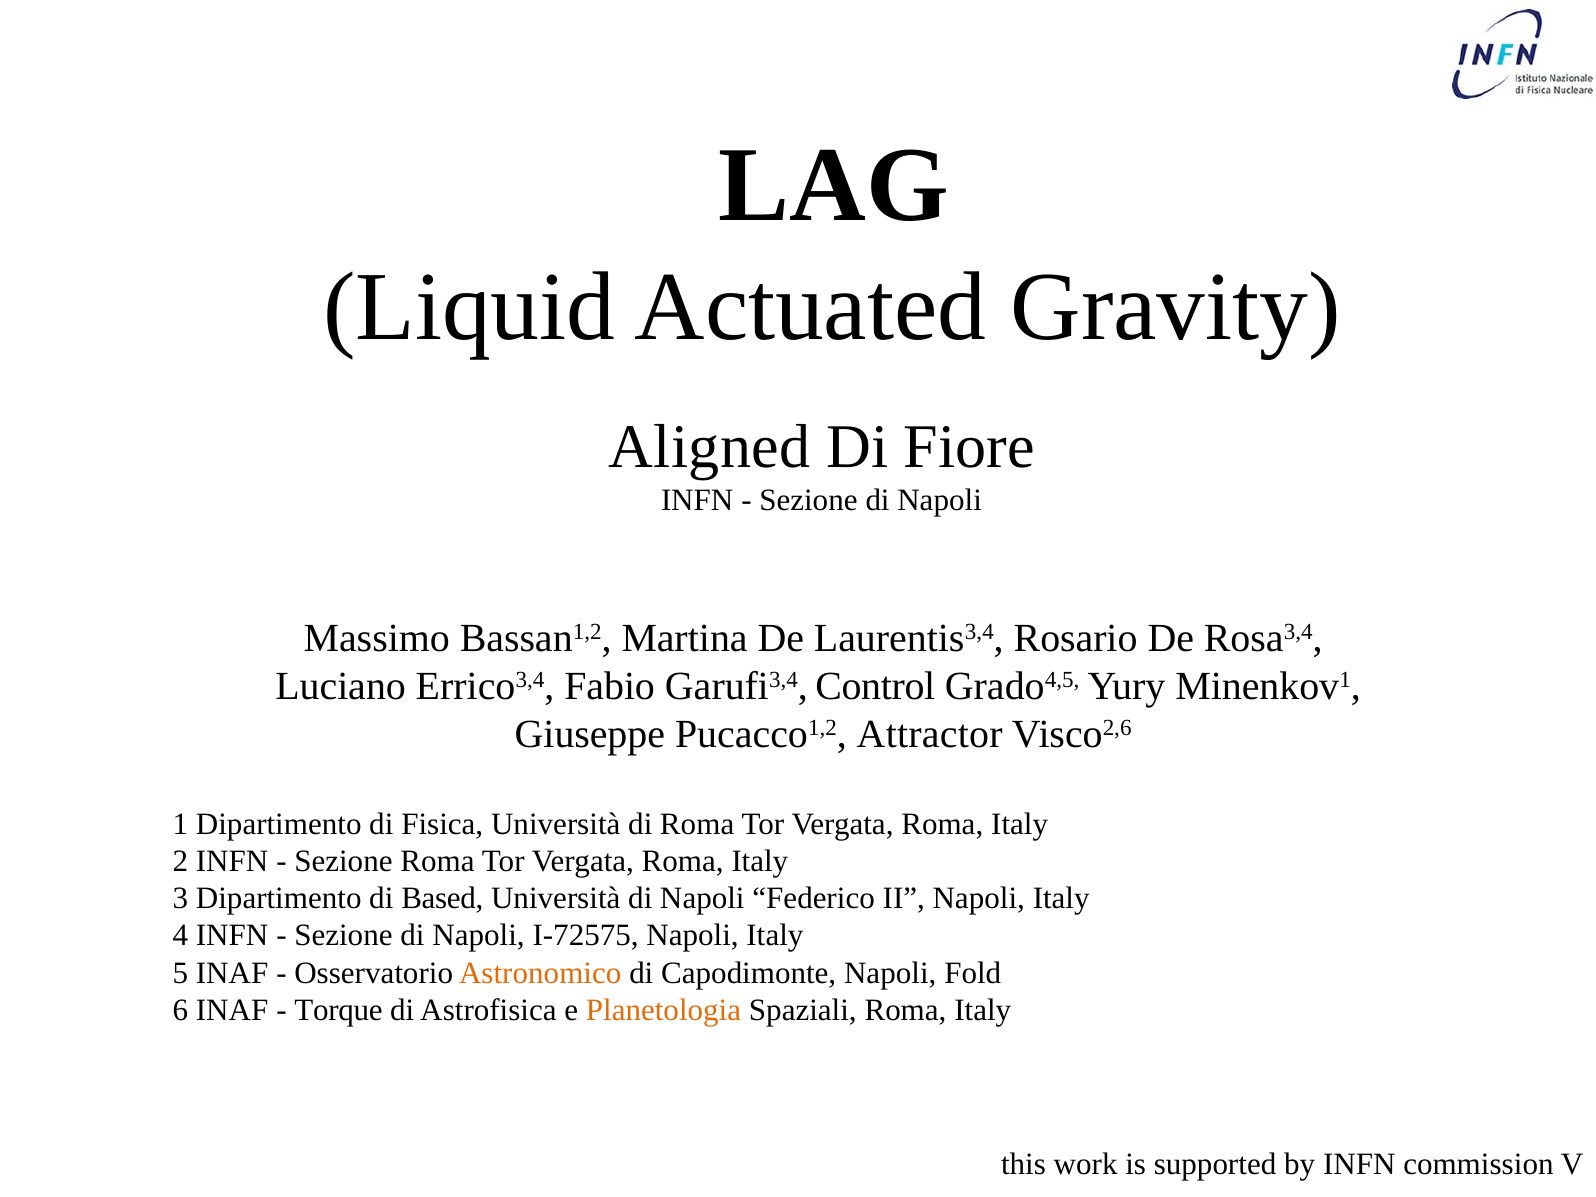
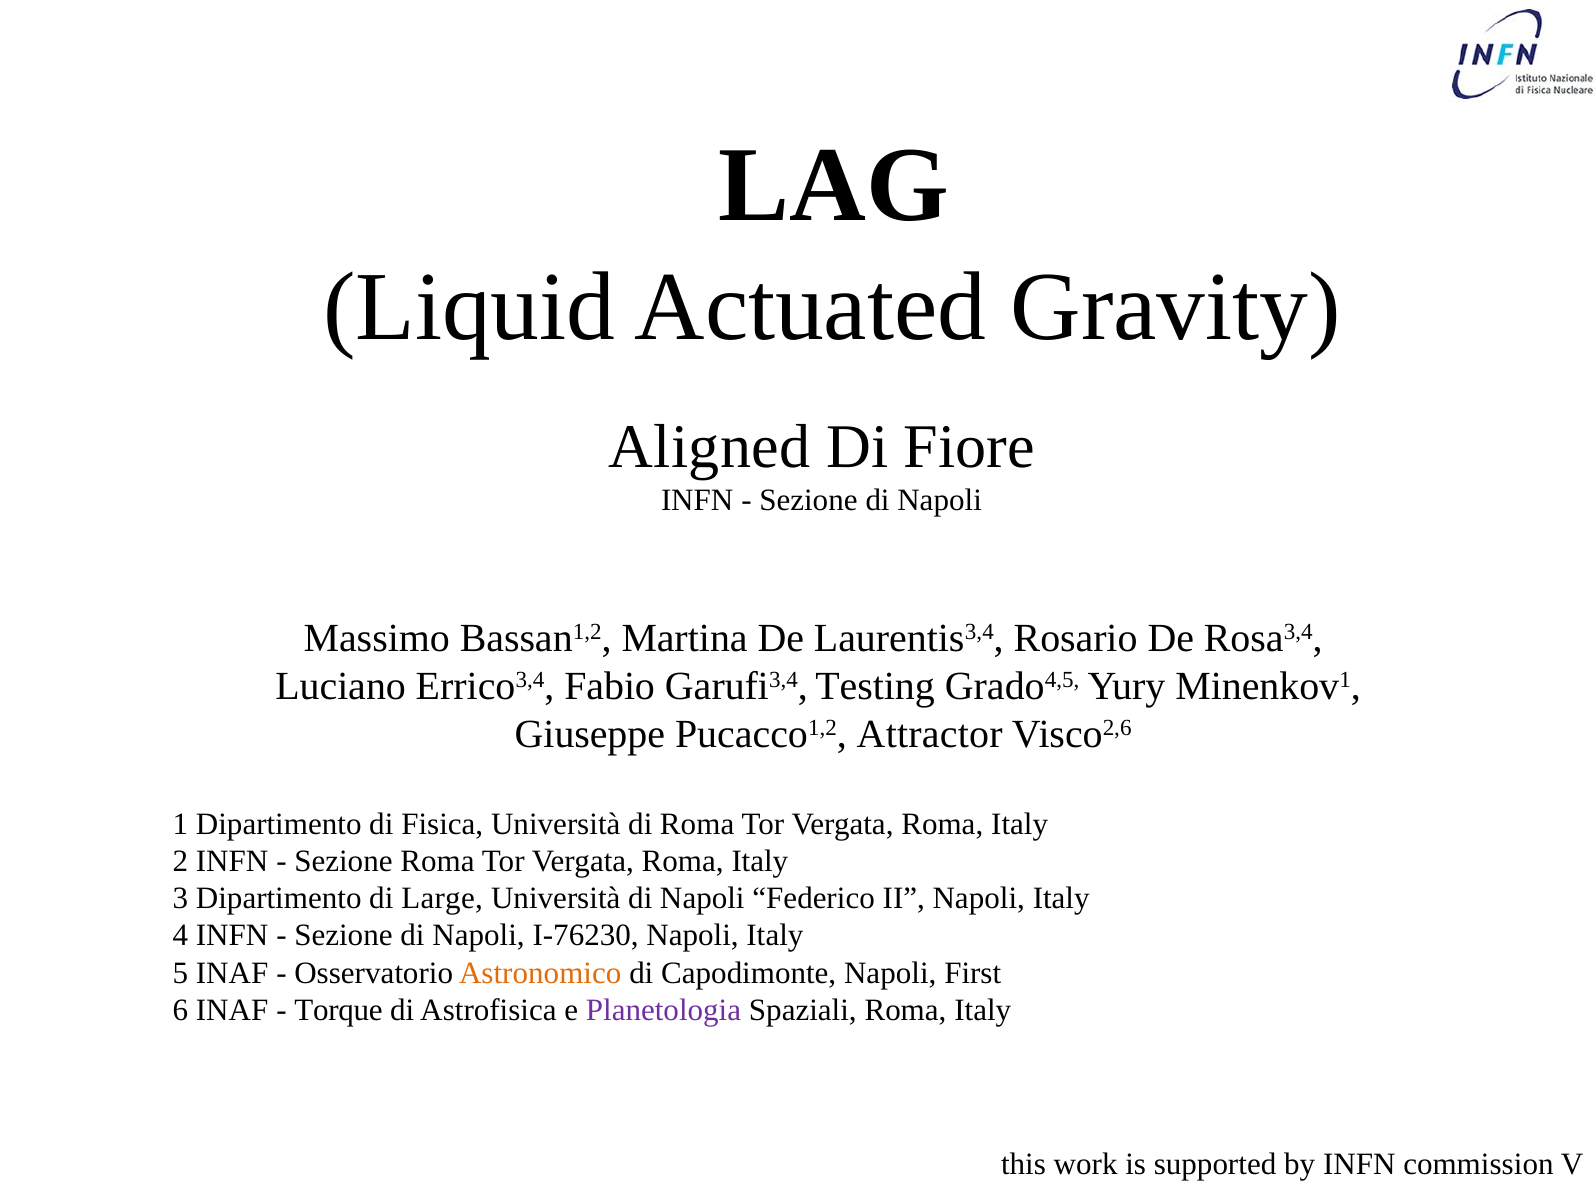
Control: Control -> Testing
Based: Based -> Large
I-72575: I-72575 -> I-76230
Fold: Fold -> First
Planetologia colour: orange -> purple
